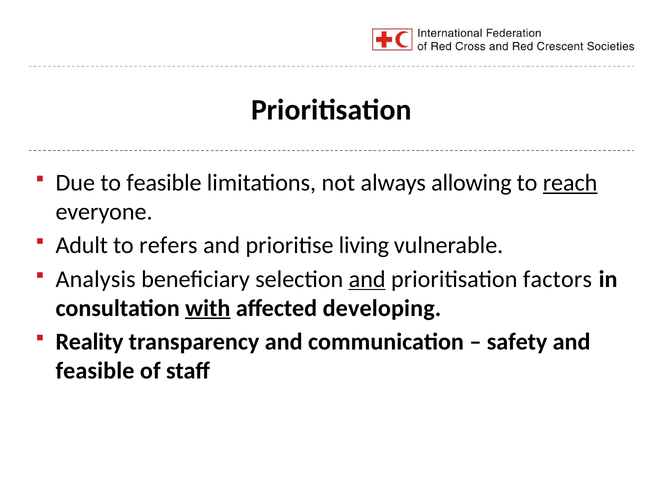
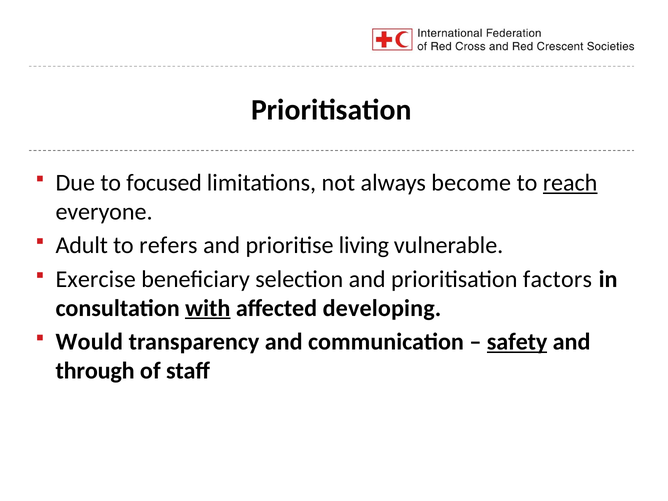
to feasible: feasible -> focused
allowing: allowing -> become
Analysis: Analysis -> Exercise
and at (367, 279) underline: present -> none
Reality: Reality -> Would
safety underline: none -> present
feasible at (95, 371): feasible -> through
